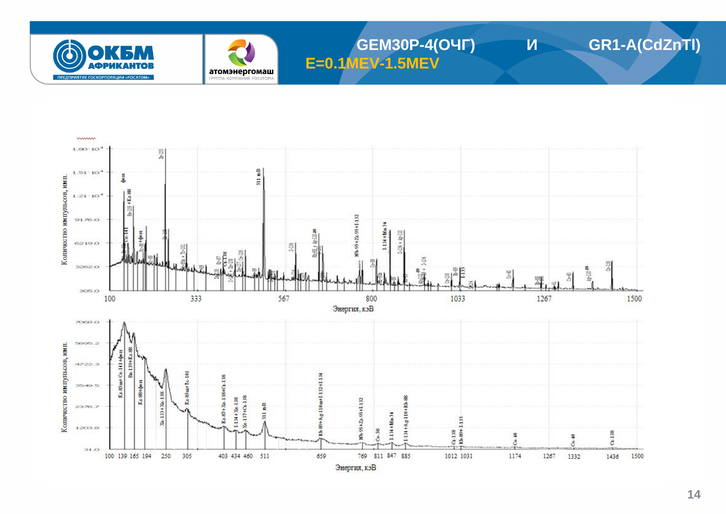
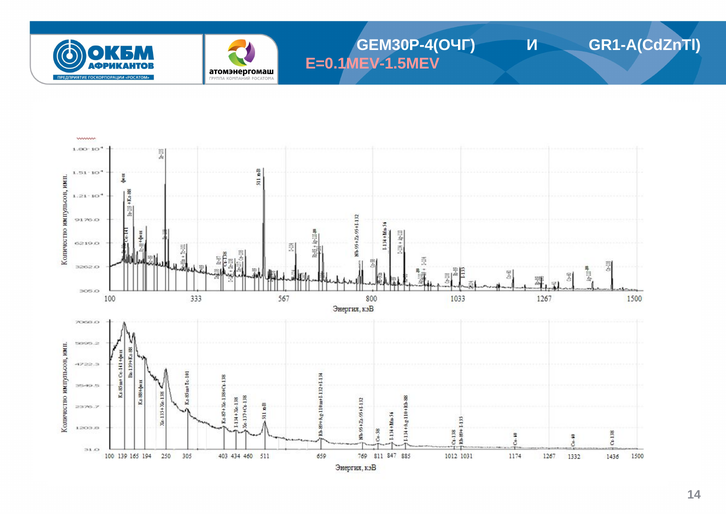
E=0.1MEV-1.5MEV colour: yellow -> pink
